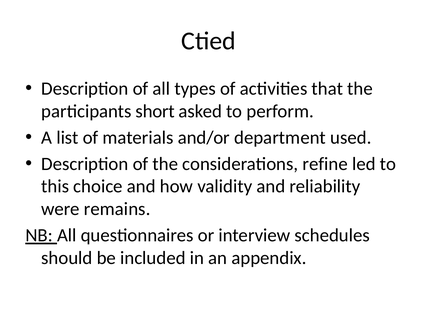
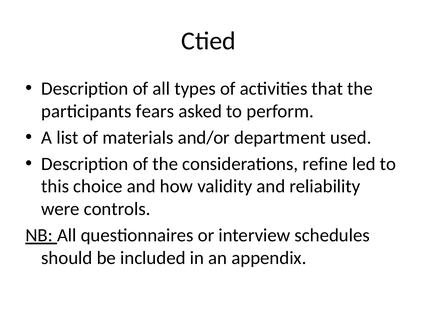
short: short -> fears
remains: remains -> controls
